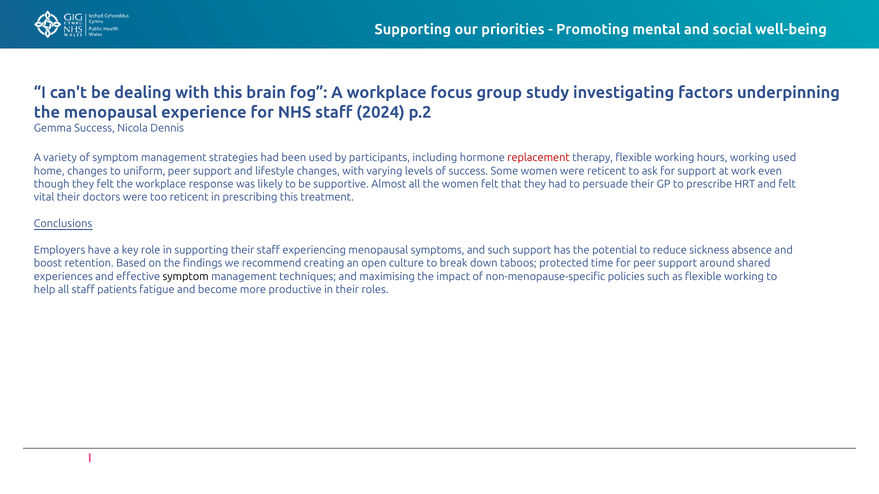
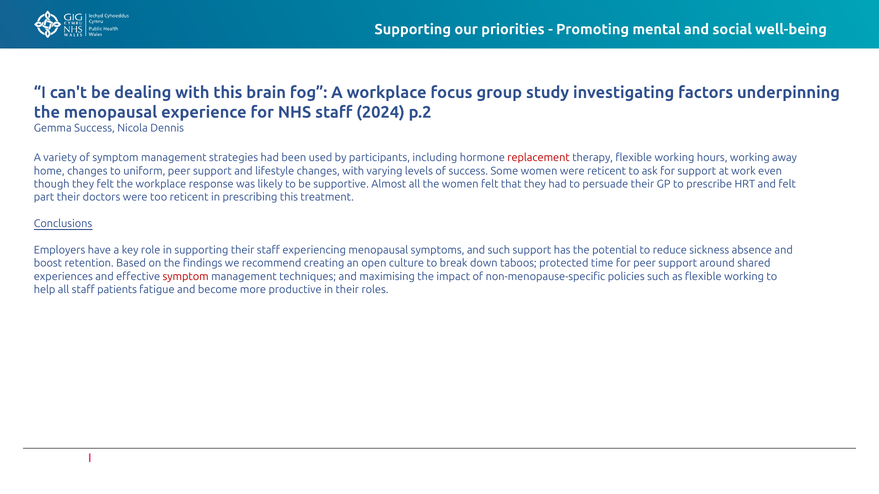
working used: used -> away
vital: vital -> part
symptom at (186, 277) colour: black -> red
